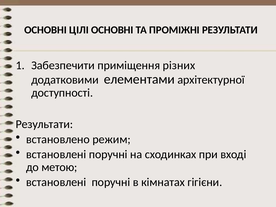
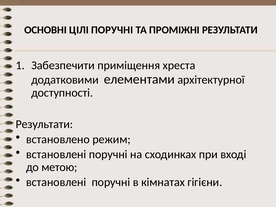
ЦІЛІ ОСНОВНІ: ОСНОВНІ -> ПОРУЧНІ
різних: різних -> хреста
